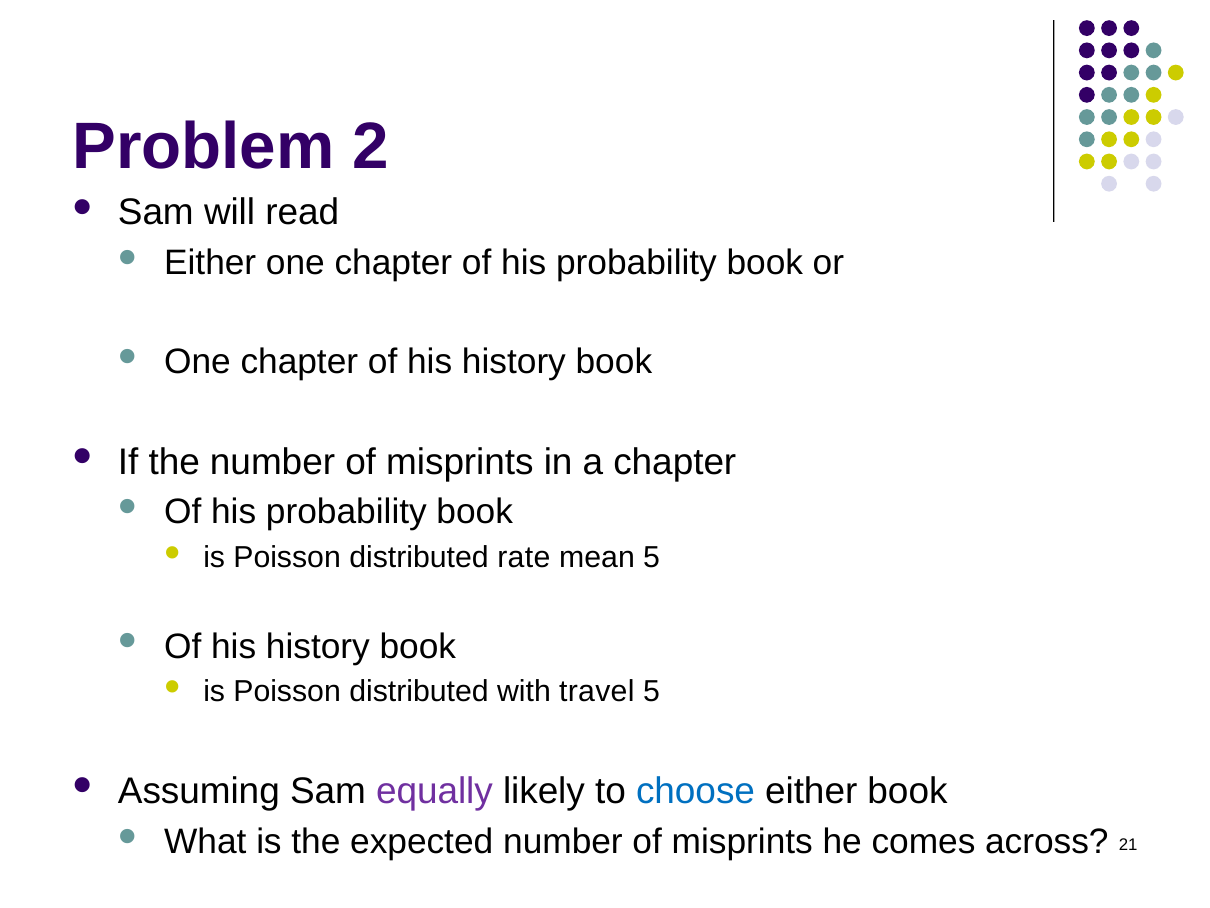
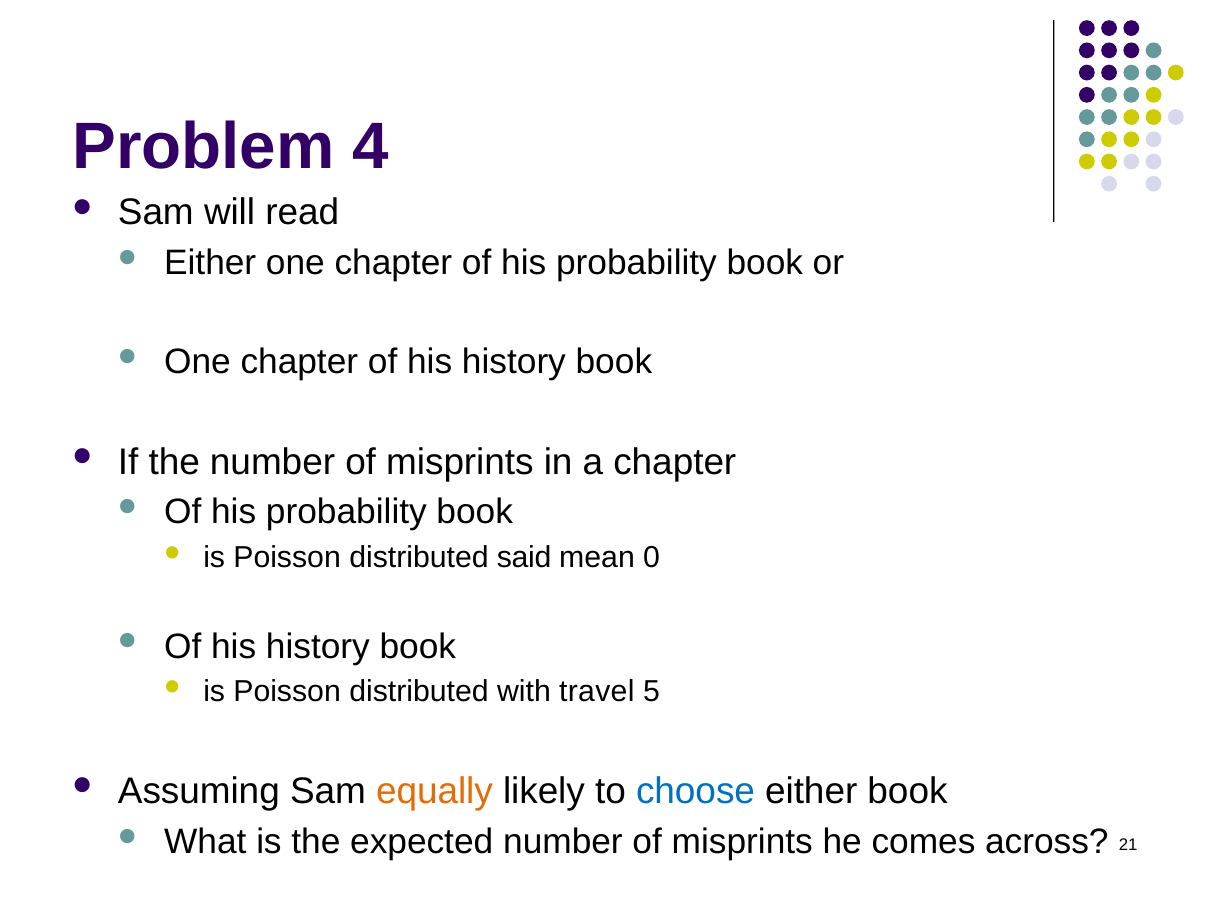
2: 2 -> 4
rate: rate -> said
mean 5: 5 -> 0
equally colour: purple -> orange
